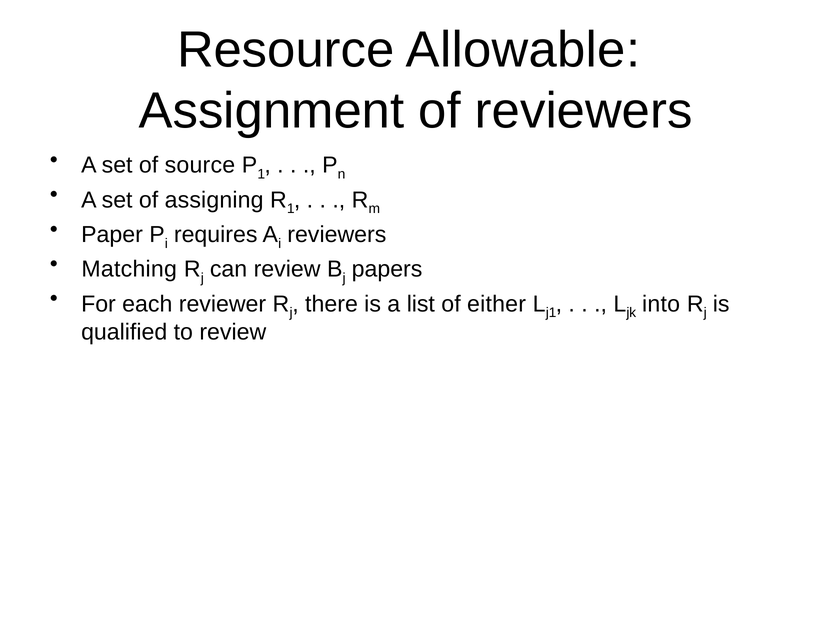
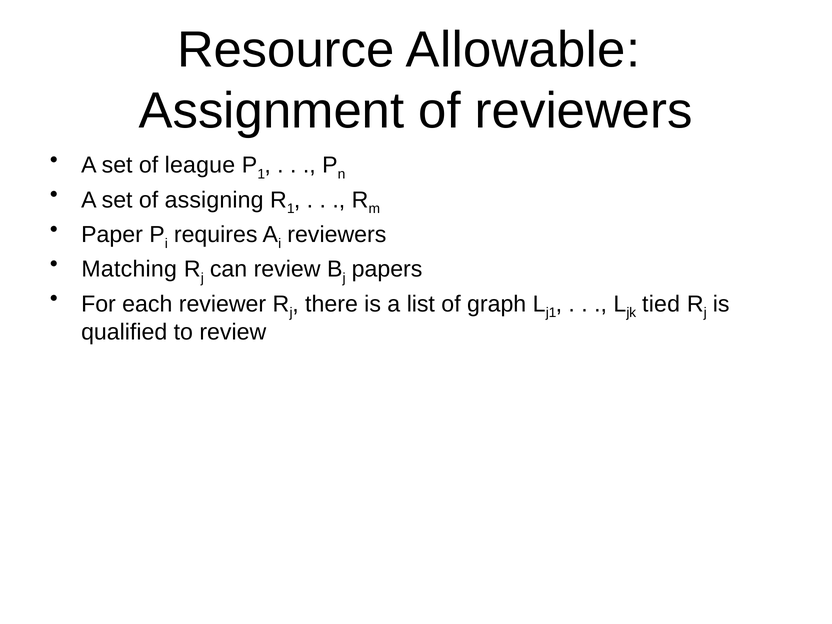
source: source -> league
either: either -> graph
into: into -> tied
